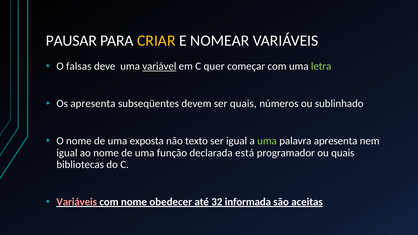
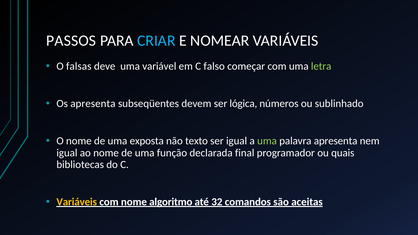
PAUSAR: PAUSAR -> PASSOS
CRIAR colour: yellow -> light blue
variável underline: present -> none
quer: quer -> falso
ser quais: quais -> lógica
está: está -> final
Variáveis at (77, 202) colour: pink -> yellow
obedecer: obedecer -> algoritmo
informada: informada -> comandos
